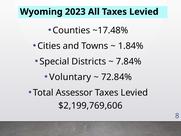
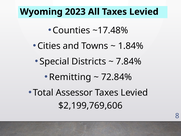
Voluntary: Voluntary -> Remitting
